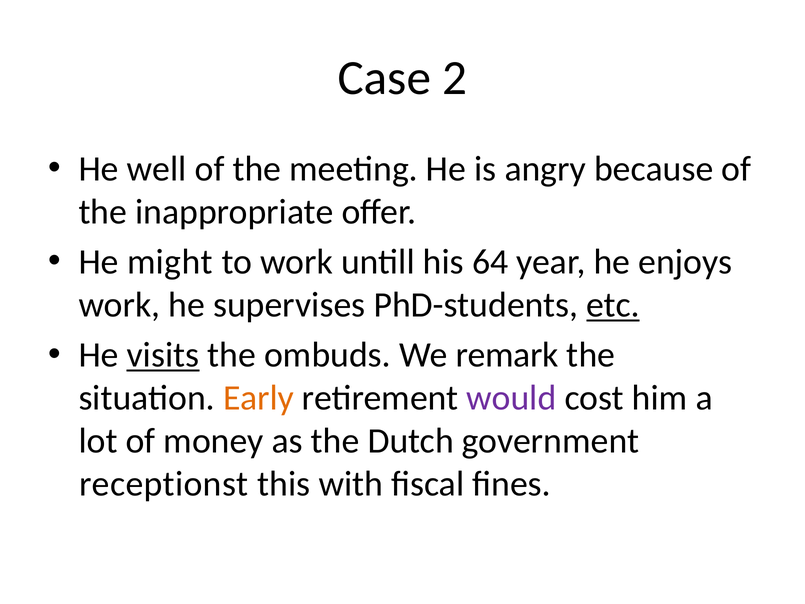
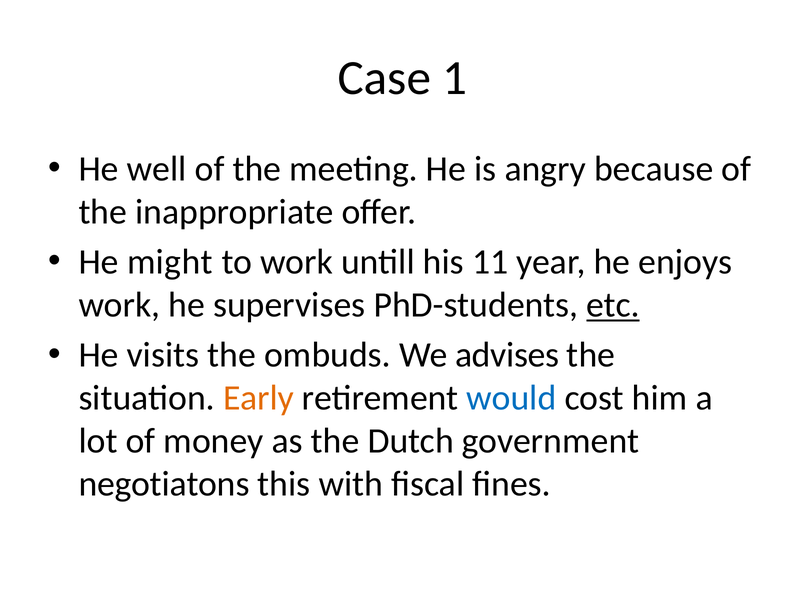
2: 2 -> 1
64: 64 -> 11
visits underline: present -> none
remark: remark -> advises
would colour: purple -> blue
receptionst: receptionst -> negotiatons
